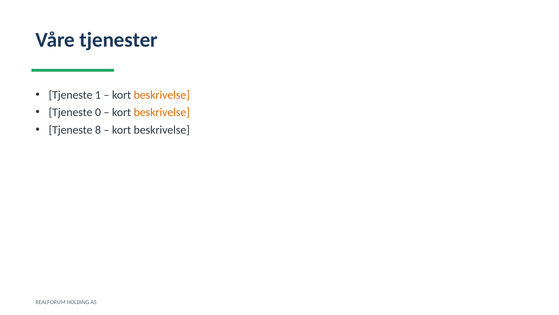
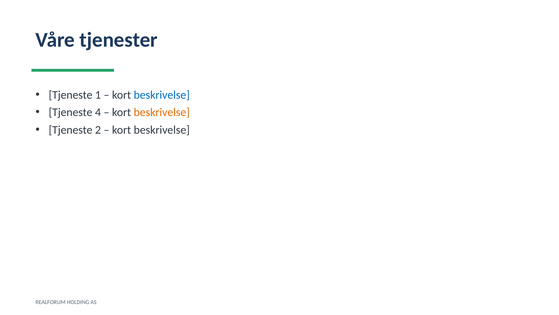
beskrivelse at (162, 95) colour: orange -> blue
0: 0 -> 4
8: 8 -> 2
